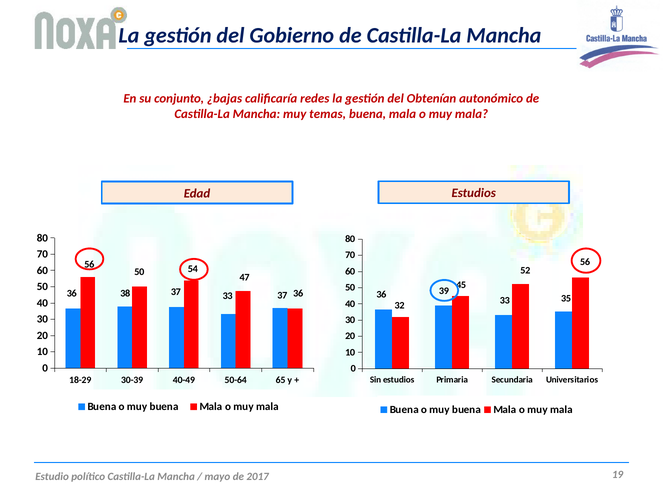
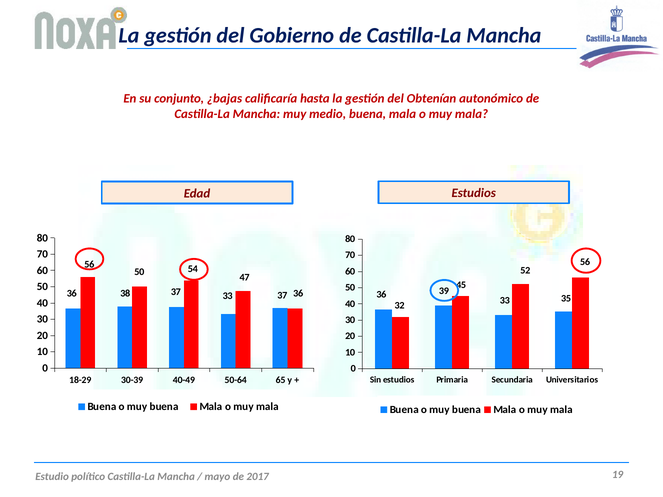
redes: redes -> hasta
temas: temas -> medio
